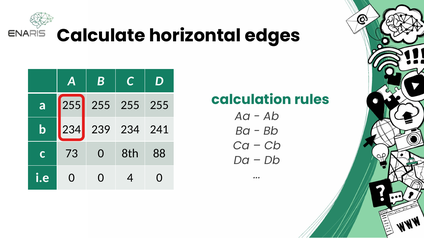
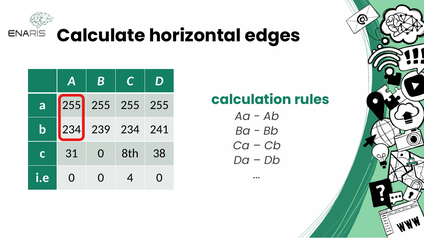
73: 73 -> 31
88: 88 -> 38
